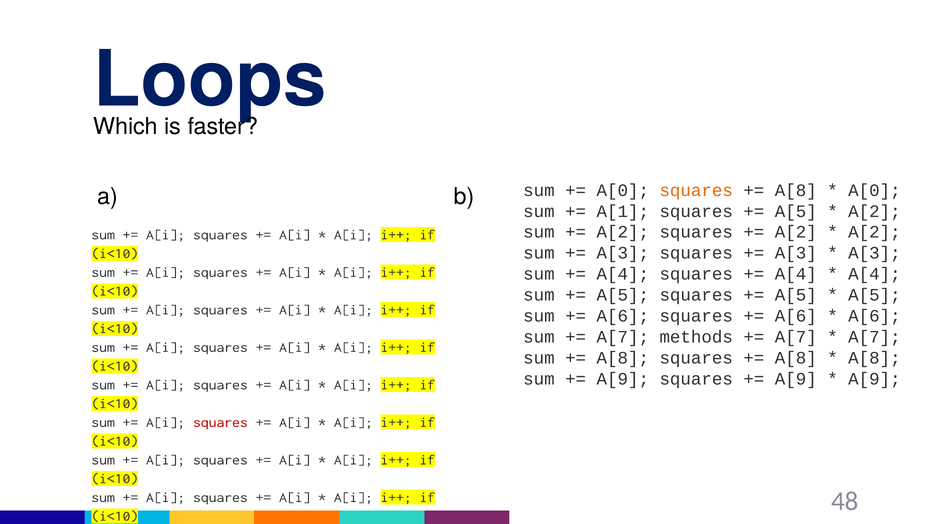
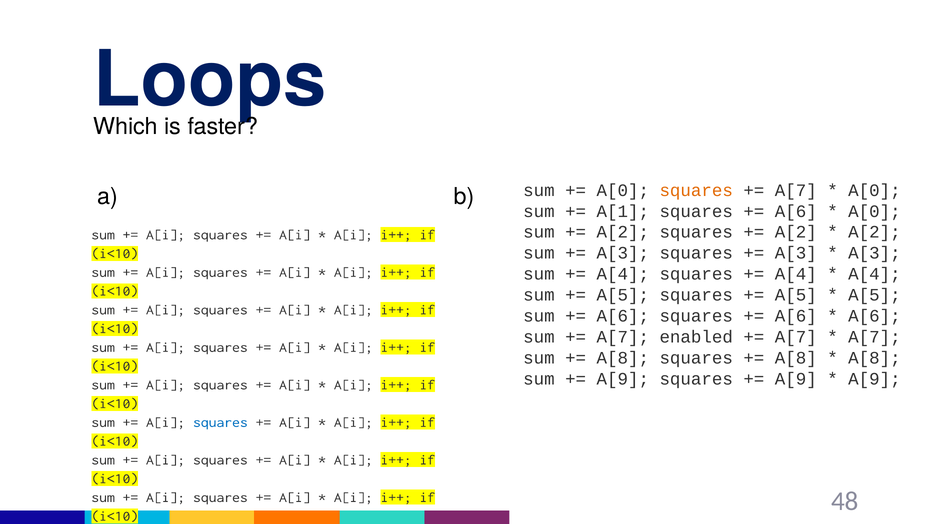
A[8 at (796, 190): A[8 -> A[7
A[5 at (796, 211): A[5 -> A[6
A[2 at (874, 211): A[2 -> A[0
methods: methods -> enabled
squares at (220, 422) colour: red -> blue
